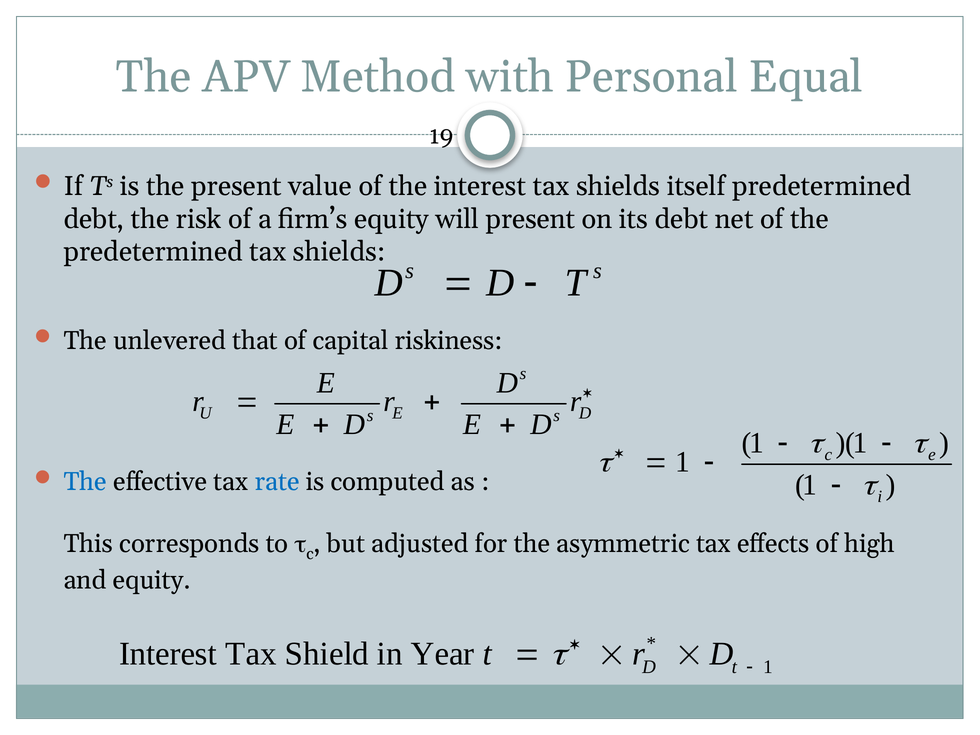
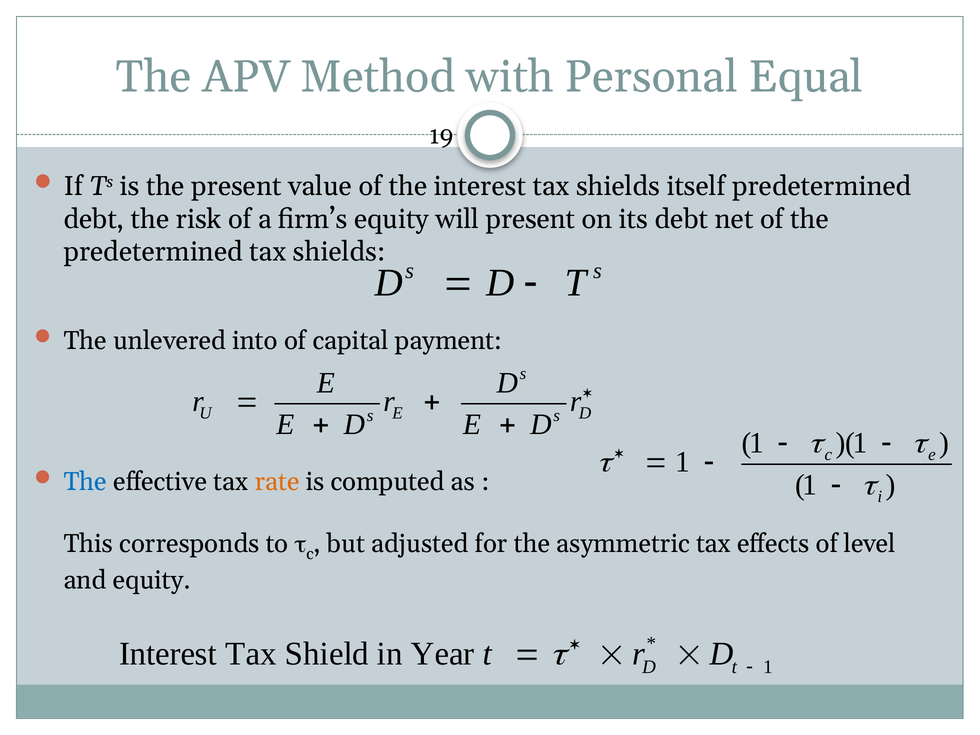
that: that -> into
riskiness: riskiness -> payment
rate colour: blue -> orange
high: high -> level
